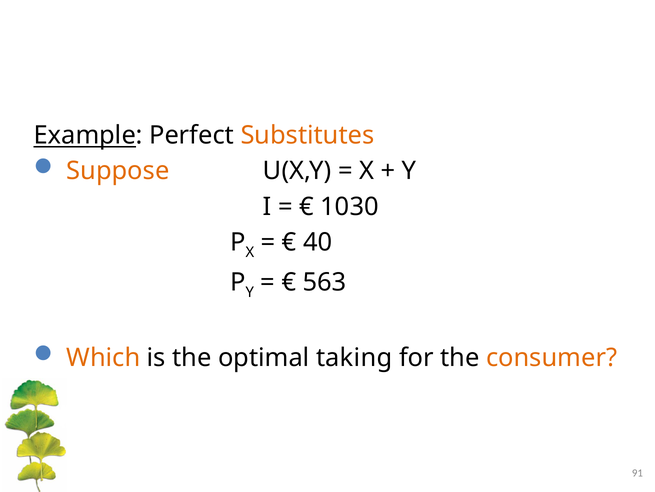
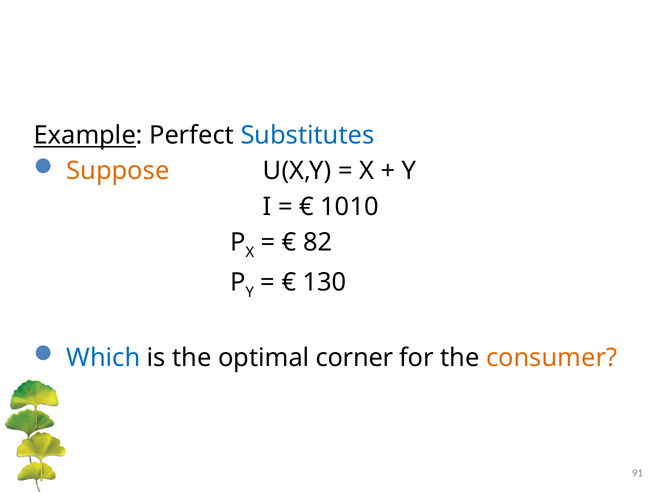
Substitutes colour: orange -> blue
1030: 1030 -> 1010
40: 40 -> 82
563: 563 -> 130
Which colour: orange -> blue
taking: taking -> corner
